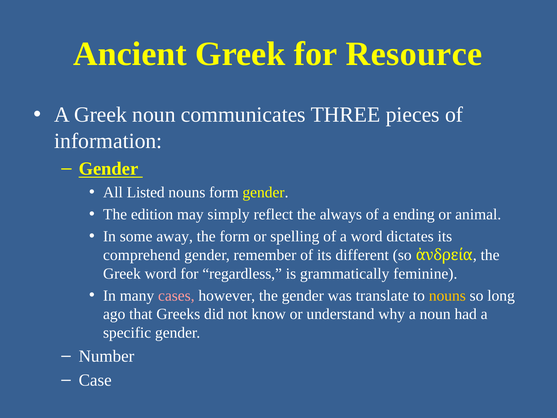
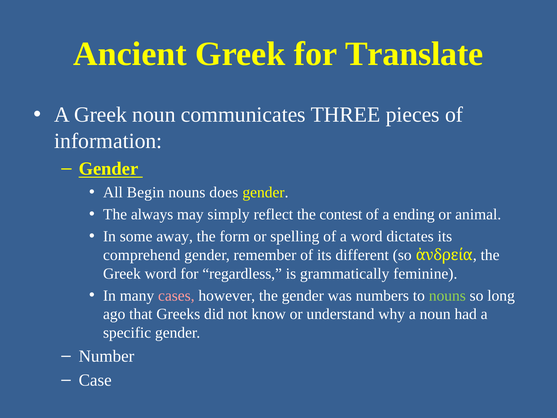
Resource: Resource -> Translate
Listed: Listed -> Begin
nouns form: form -> does
edition: edition -> always
always: always -> contest
translate: translate -> numbers
nouns at (447, 295) colour: yellow -> light green
